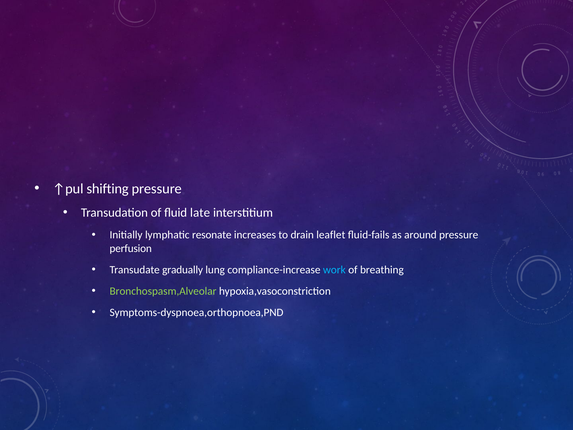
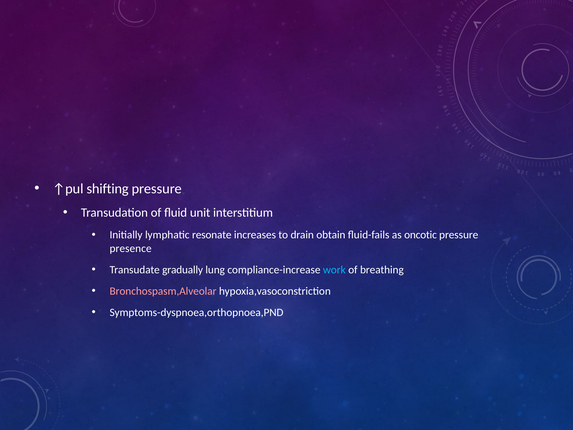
late: late -> unit
leaflet: leaflet -> obtain
around: around -> oncotic
perfusion: perfusion -> presence
Bronchospasm,Alveolar colour: light green -> pink
